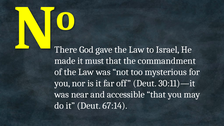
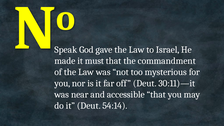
There: There -> Speak
67:14: 67:14 -> 54:14
